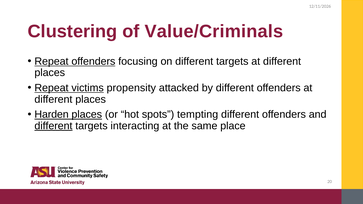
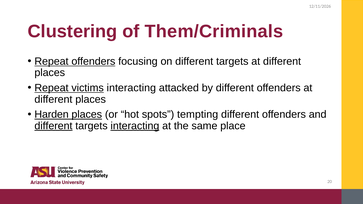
Value/Criminals: Value/Criminals -> Them/Criminals
victims propensity: propensity -> interacting
interacting at (135, 126) underline: none -> present
